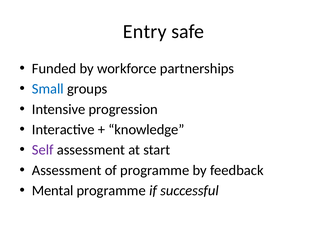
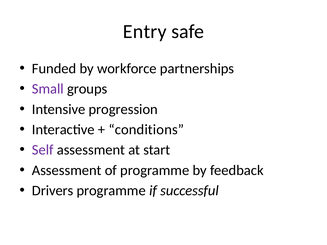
Small colour: blue -> purple
knowledge: knowledge -> conditions
Mental: Mental -> Drivers
